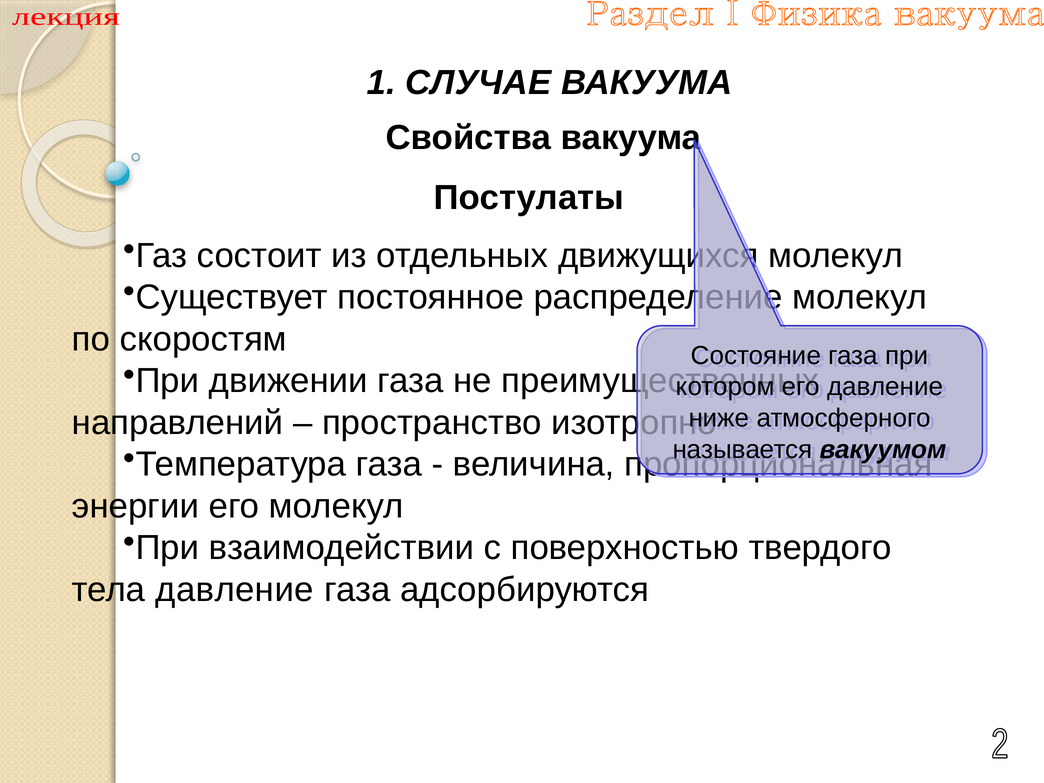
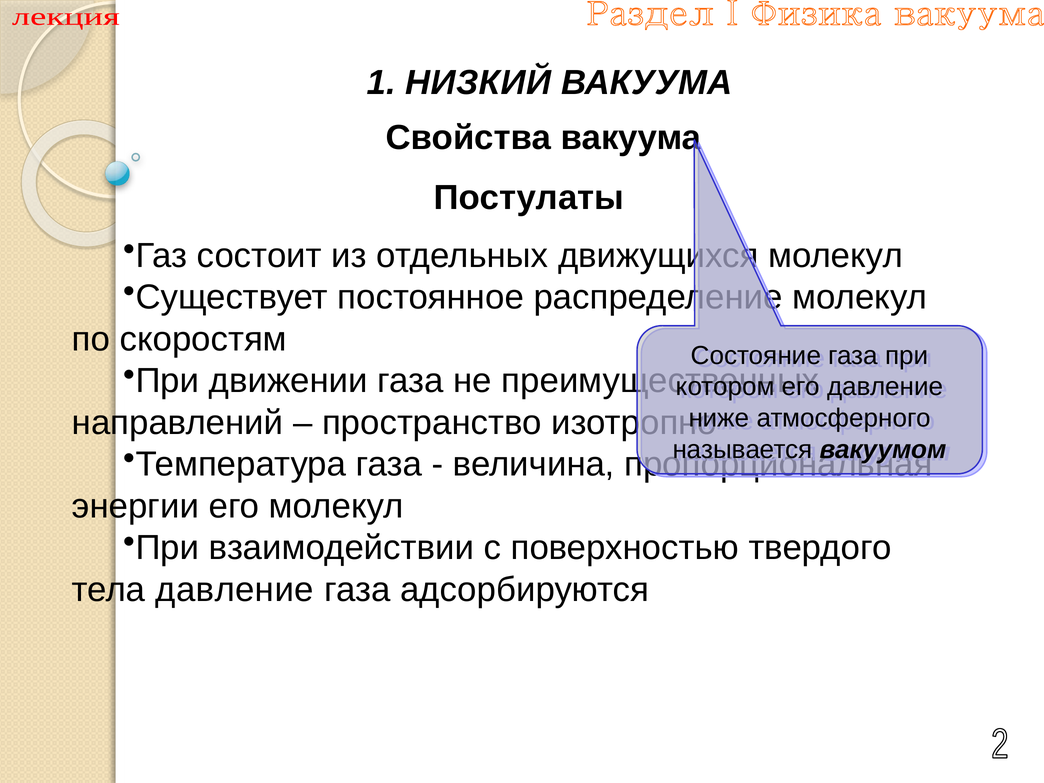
СЛУЧАЕ: СЛУЧАЕ -> НИЗКИЙ
